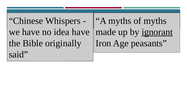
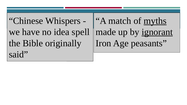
A myths: myths -> match
myths at (155, 21) underline: none -> present
idea have: have -> spell
